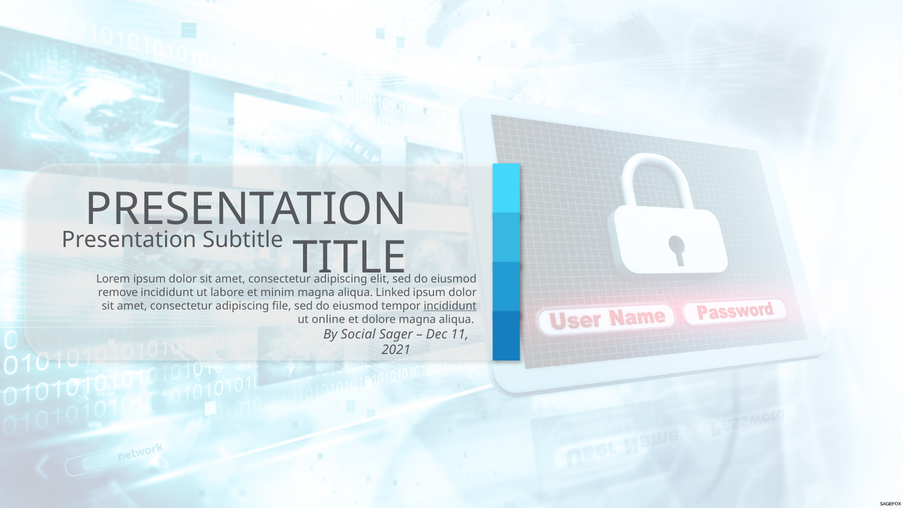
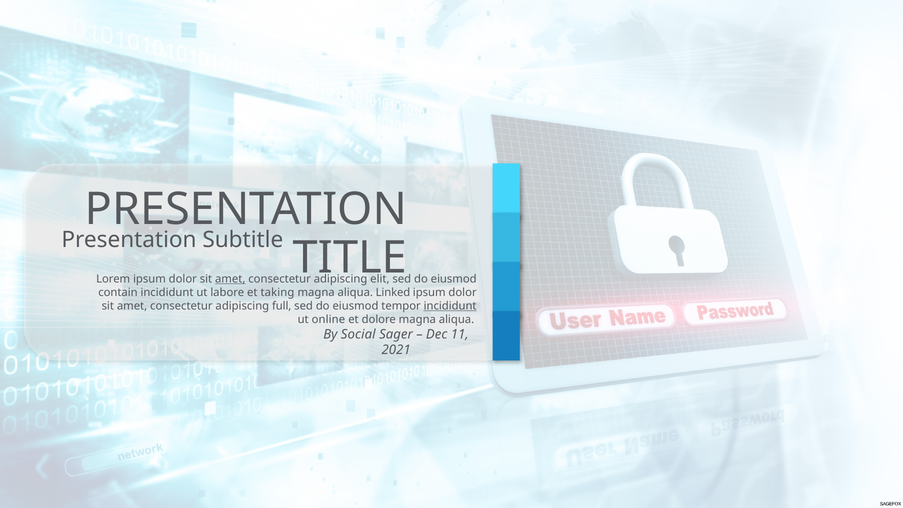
amet at (230, 279) underline: none -> present
remove: remove -> contain
minim: minim -> taking
file: file -> full
